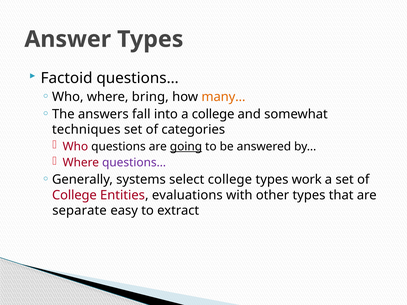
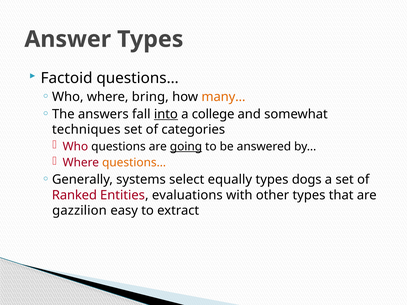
into underline: none -> present
questions… at (134, 163) colour: purple -> orange
select college: college -> equally
work: work -> dogs
College at (74, 195): College -> Ranked
separate: separate -> gazzilion
